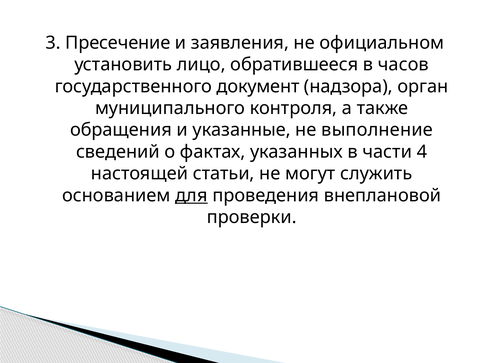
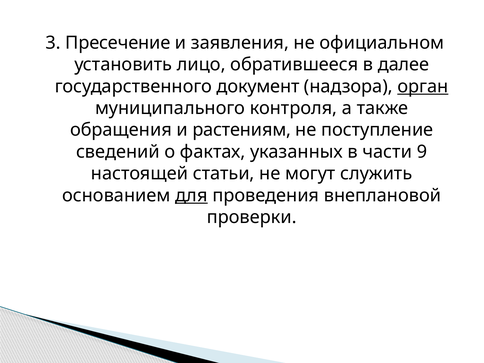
часов: часов -> далее
орган underline: none -> present
указанные: указанные -> растениям
выполнение: выполнение -> поступление
4: 4 -> 9
